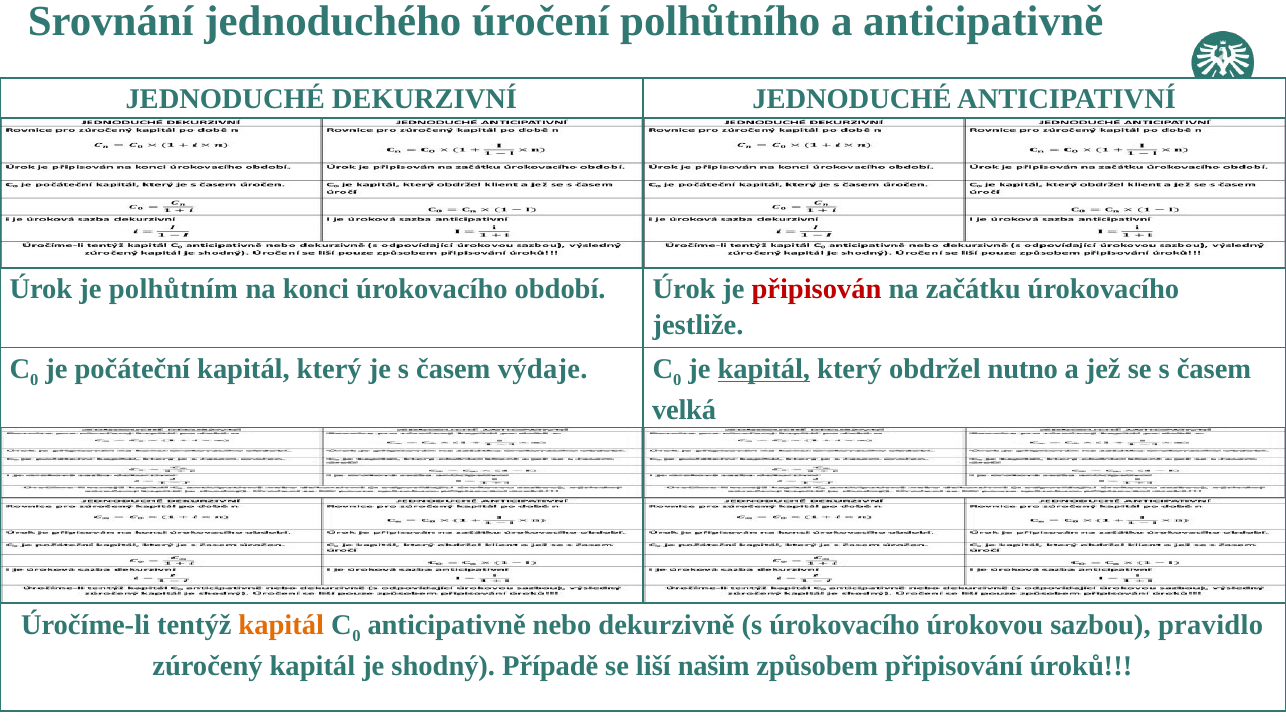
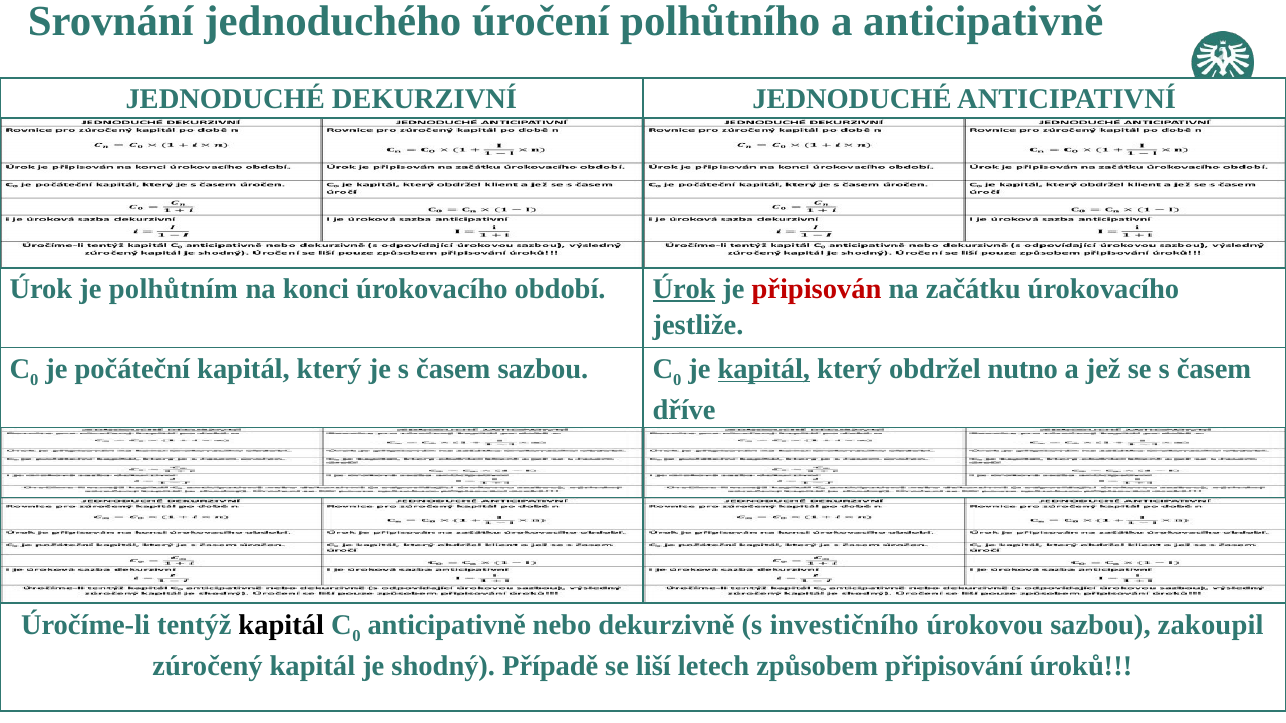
Úrok at (684, 289) underline: none -> present
časem výdaje: výdaje -> sazbou
velká: velká -> dříve
kapitál at (281, 625) colour: orange -> black
s úrokovacího: úrokovacího -> investičního
pravidlo: pravidlo -> zakoupil
našim: našim -> letech
